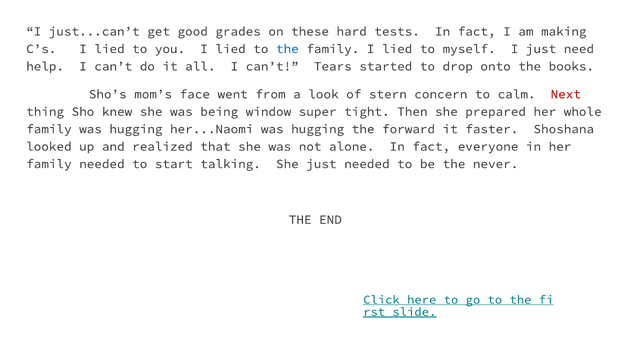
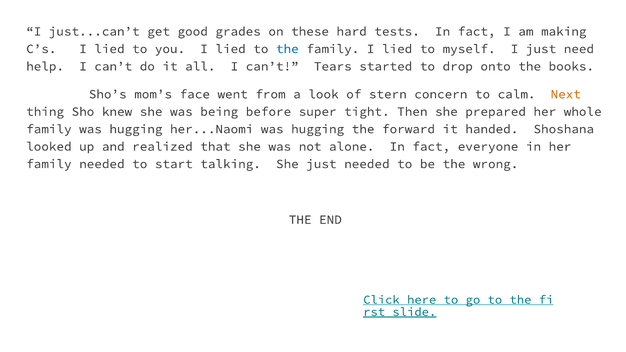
Next colour: red -> orange
window: window -> before
faster: faster -> handed
never: never -> wrong
